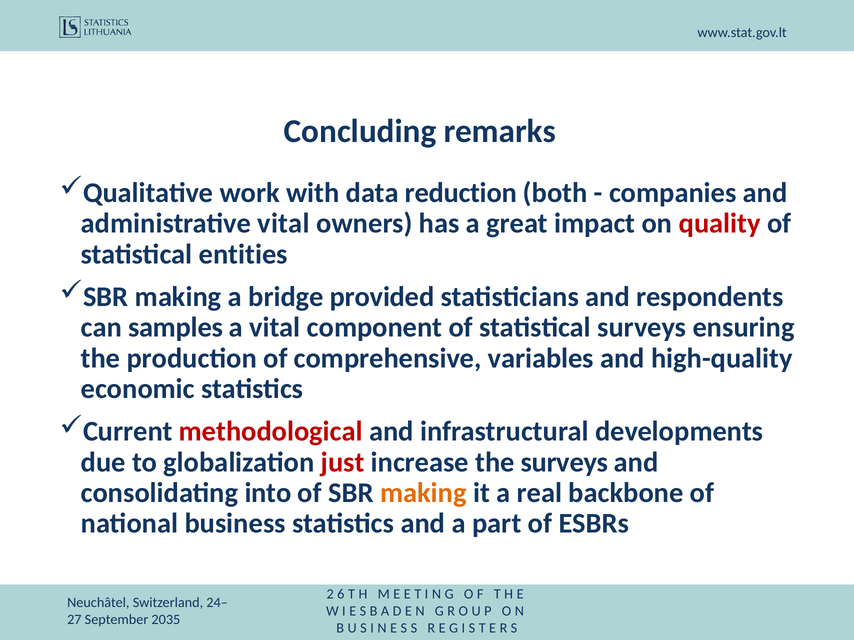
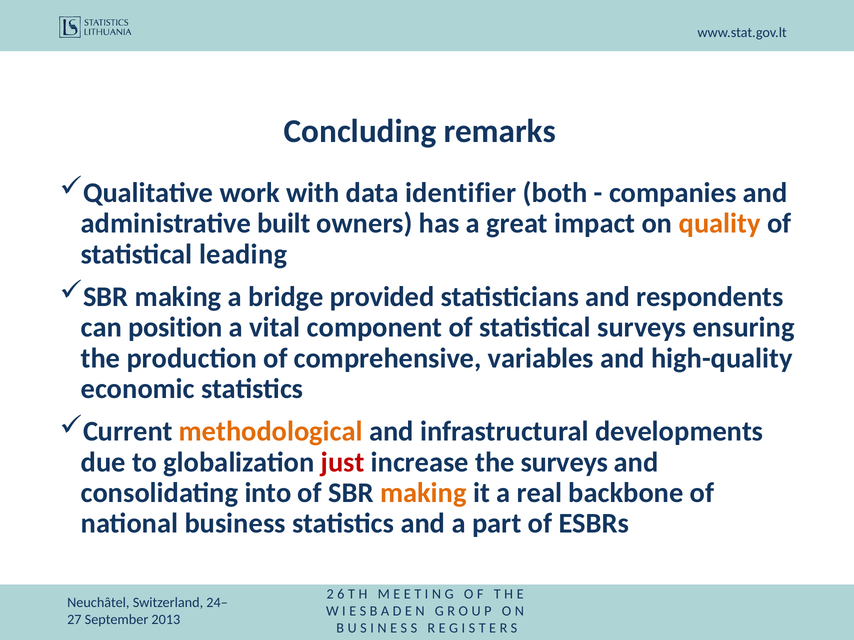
reduction: reduction -> identifier
administrative vital: vital -> built
quality colour: red -> orange
entities: entities -> leading
samples: samples -> position
methodological colour: red -> orange
2035: 2035 -> 2013
